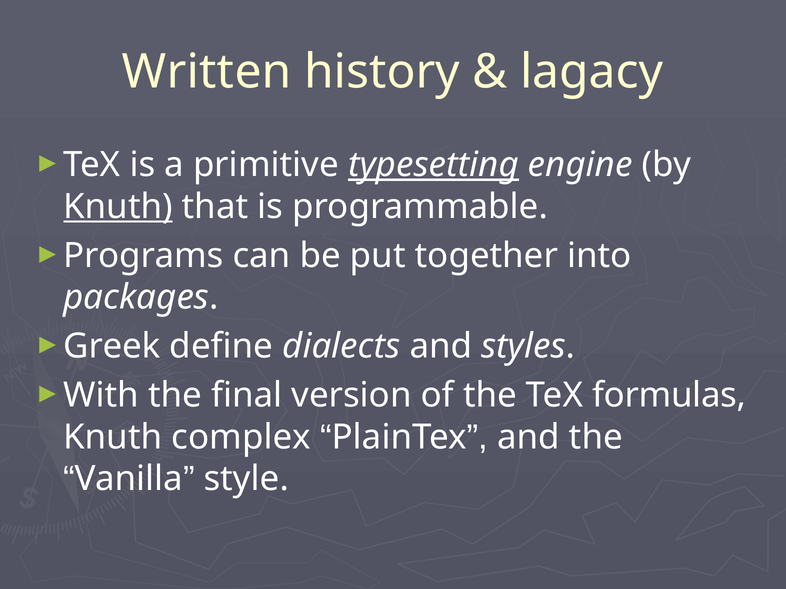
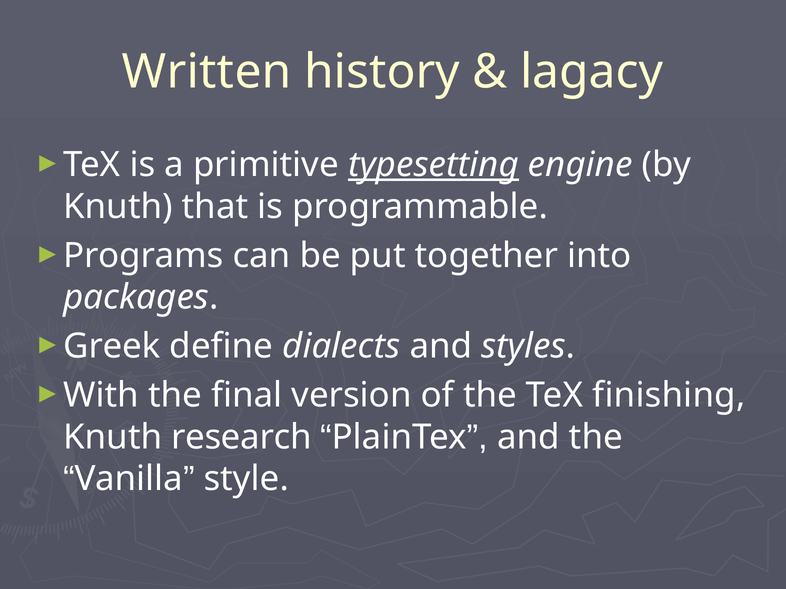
Knuth at (118, 207) underline: present -> none
formulas: formulas -> finishing
complex: complex -> research
